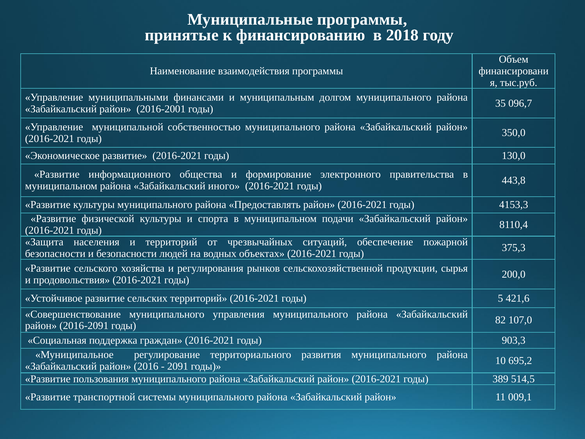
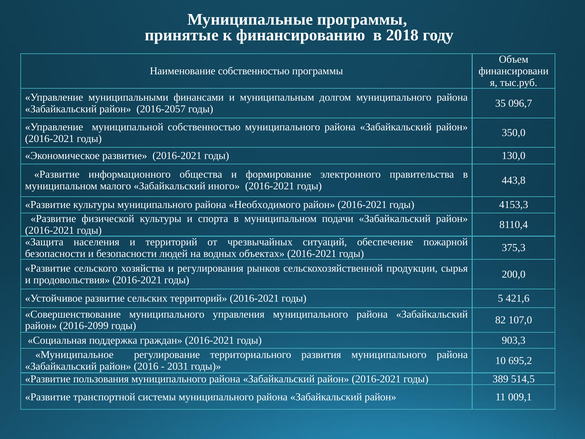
Наименование взаимодействия: взаимодействия -> собственностью
2016-2001: 2016-2001 -> 2016-2057
муниципальном района: района -> малого
Предоставлять: Предоставлять -> Необходимого
2016-2091: 2016-2091 -> 2016-2099
2091: 2091 -> 2031
